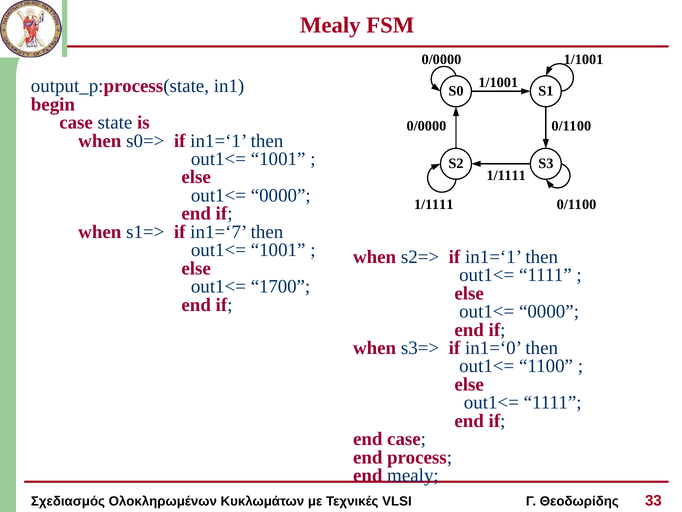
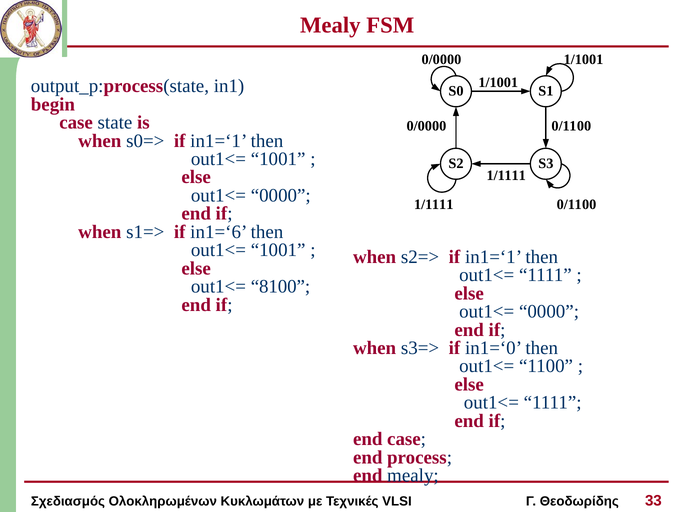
in1=‘7: in1=‘7 -> in1=‘6
1700: 1700 -> 8100
